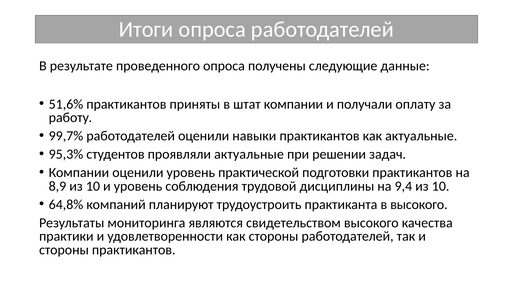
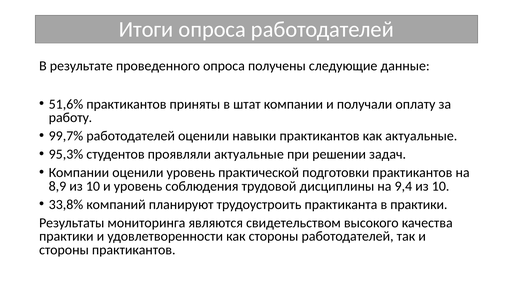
64,8%: 64,8% -> 33,8%
в высокого: высокого -> практики
